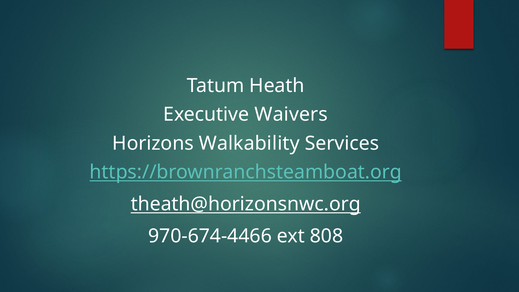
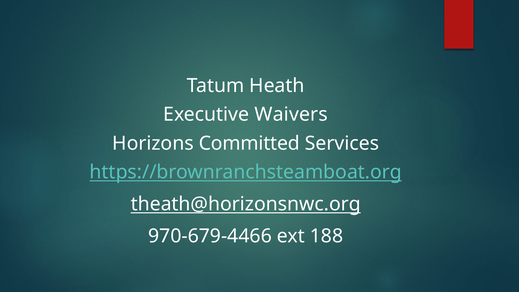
Walkability: Walkability -> Committed
970-674-4466: 970-674-4466 -> 970-679-4466
808: 808 -> 188
